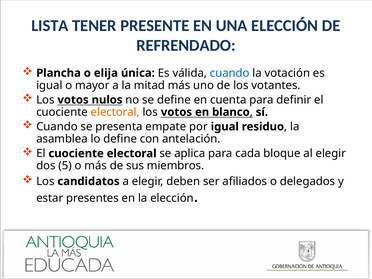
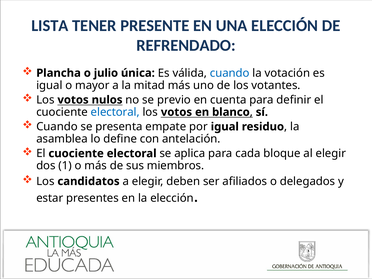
elija: elija -> julio
se define: define -> previo
electoral at (115, 112) colour: orange -> blue
5: 5 -> 1
